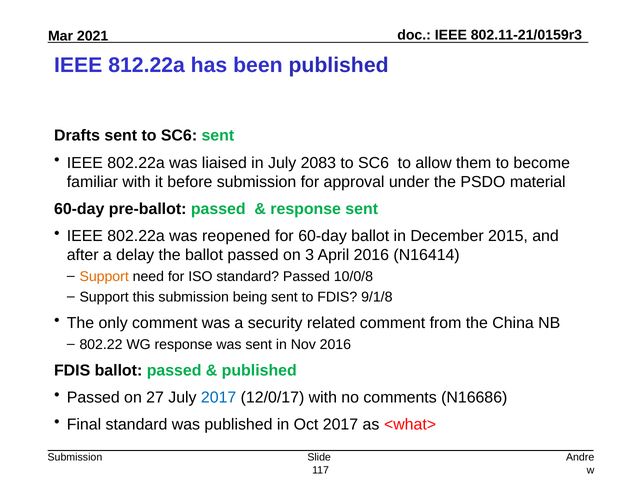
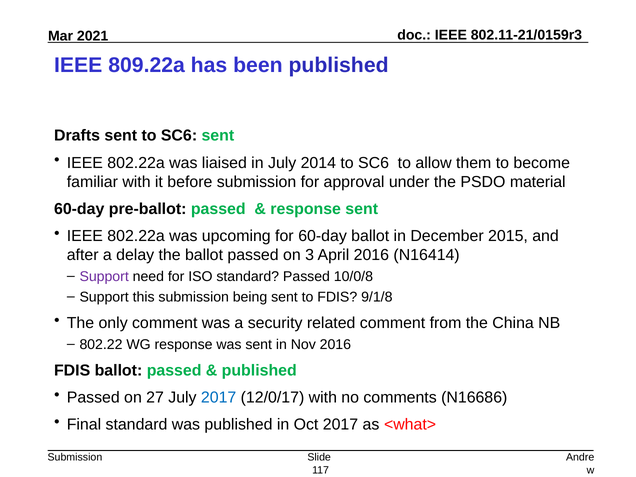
812.22a: 812.22a -> 809.22a
2083: 2083 -> 2014
reopened: reopened -> upcoming
Support at (104, 276) colour: orange -> purple
